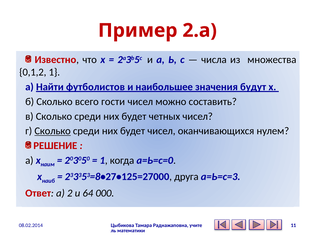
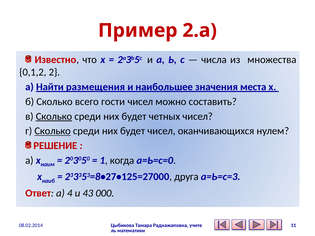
0,1,2 1: 1 -> 2
футболистов: футболистов -> размещения
будут: будут -> места
Сколько at (54, 116) underline: none -> present
2: 2 -> 4
64: 64 -> 43
